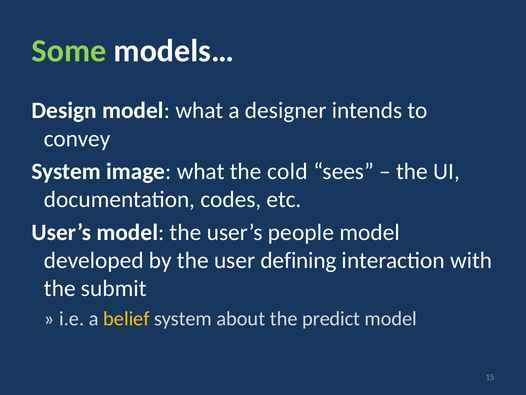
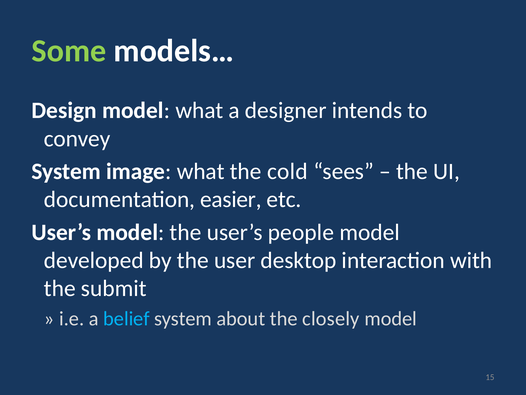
codes: codes -> easier
defining: defining -> desktop
belief colour: yellow -> light blue
predict: predict -> closely
